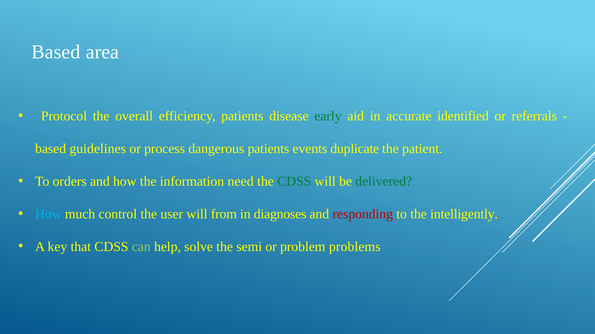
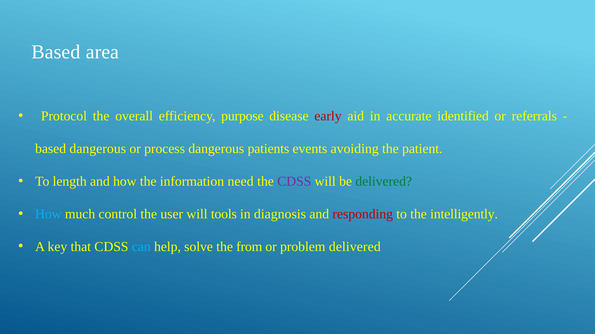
efficiency patients: patients -> purpose
early colour: green -> red
based guidelines: guidelines -> dangerous
duplicate: duplicate -> avoiding
orders: orders -> length
CDSS at (294, 182) colour: green -> purple
from: from -> tools
diagnoses: diagnoses -> diagnosis
can colour: light green -> light blue
semi: semi -> from
problem problems: problems -> delivered
